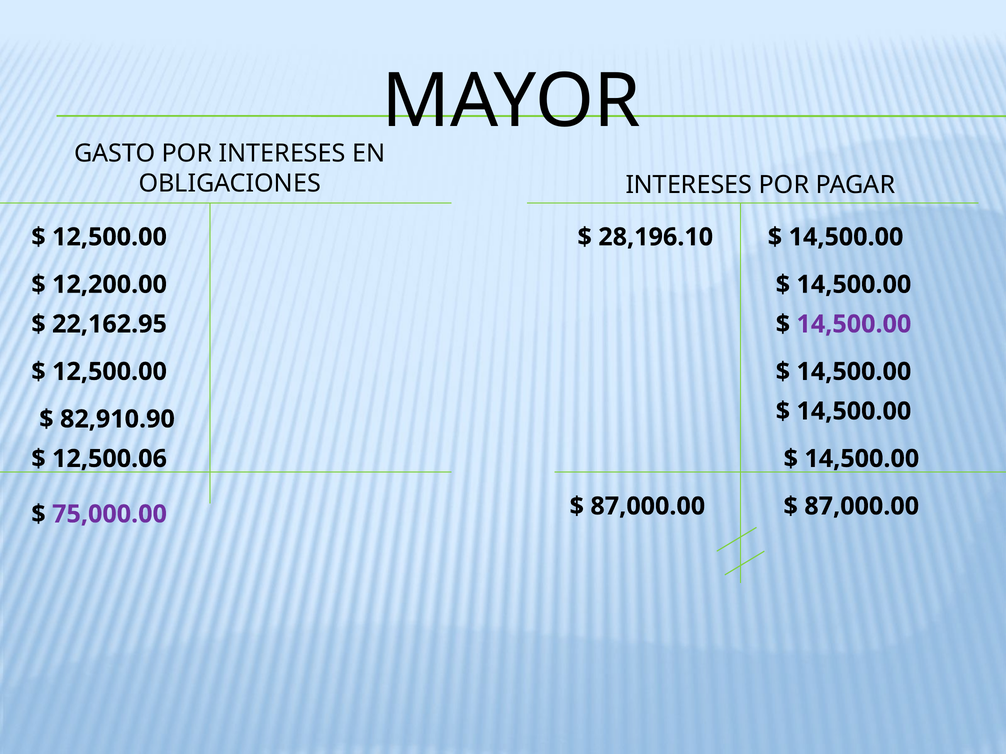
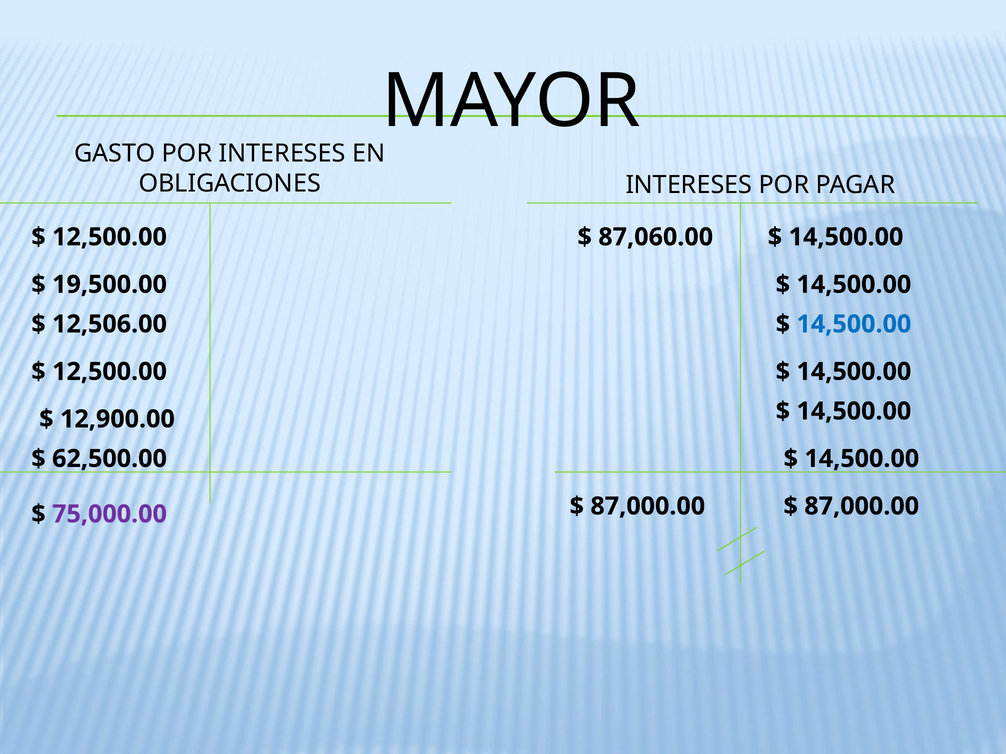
28,196.10: 28,196.10 -> 87,060.00
12,200.00: 12,200.00 -> 19,500.00
22,162.95: 22,162.95 -> 12,506.00
14,500.00 at (854, 324) colour: purple -> blue
82,910.90: 82,910.90 -> 12,900.00
12,500.06: 12,500.06 -> 62,500.00
